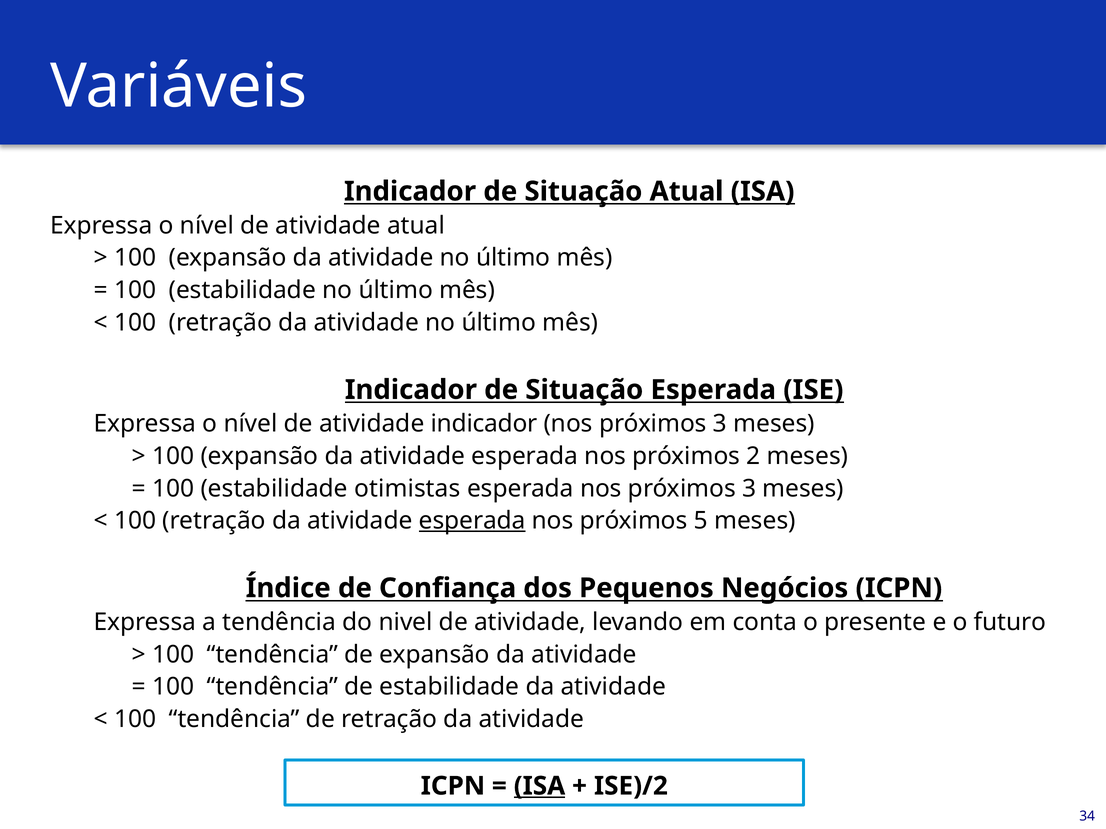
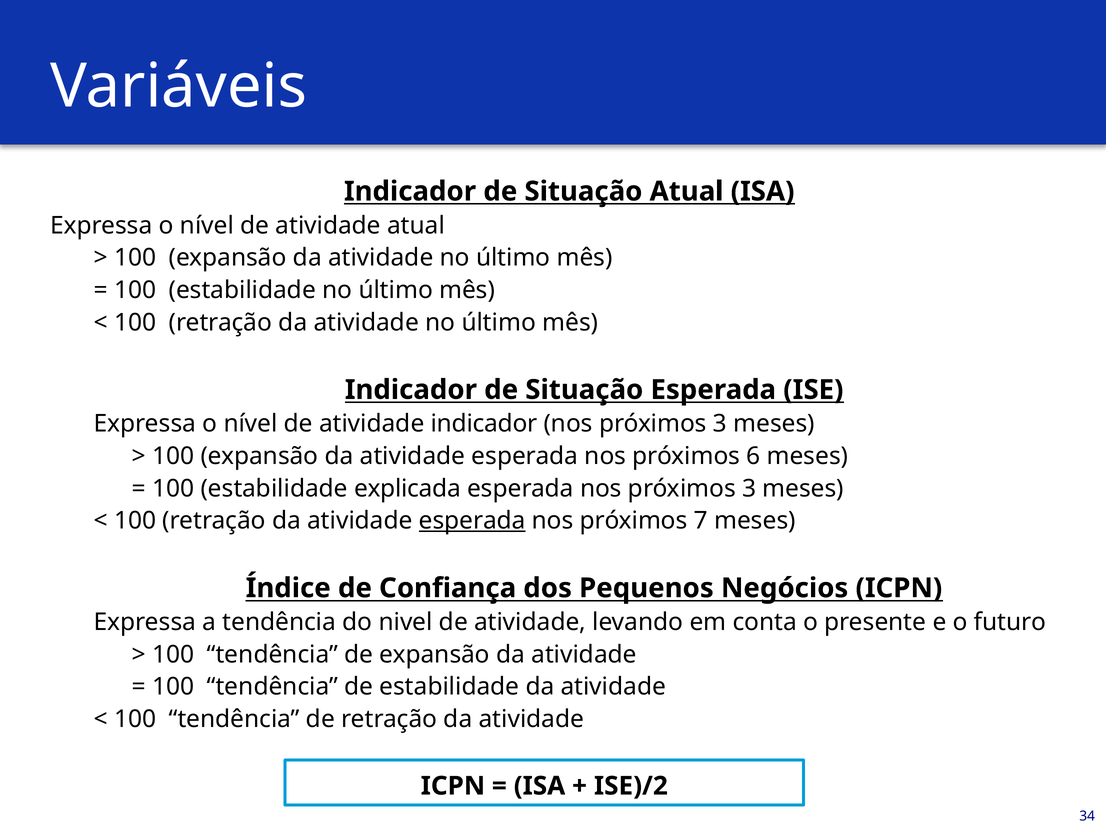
2: 2 -> 6
otimistas: otimistas -> explicada
5: 5 -> 7
ISA at (540, 786) underline: present -> none
